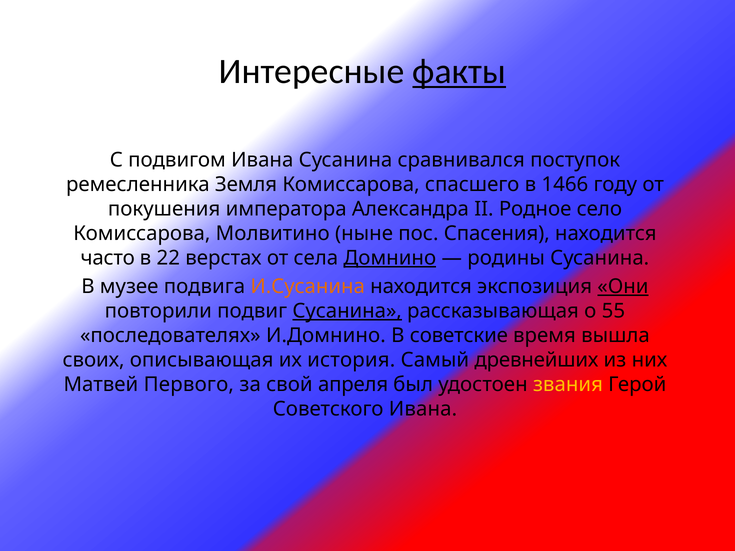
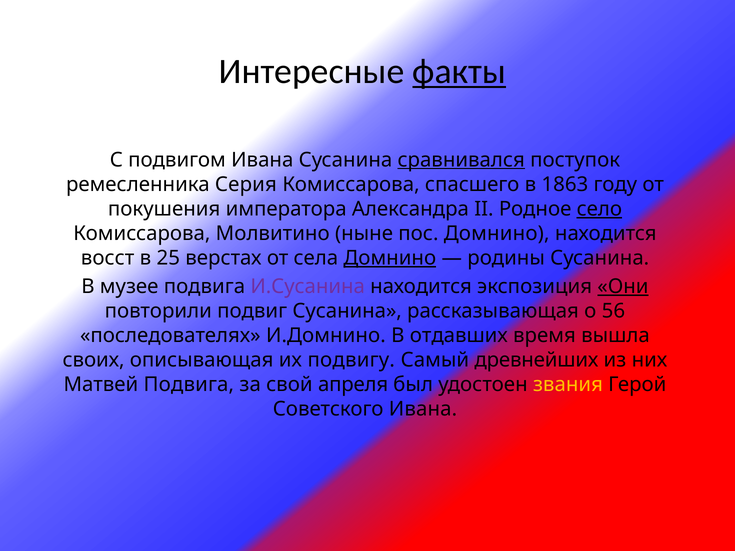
сравнивался underline: none -> present
Земля: Земля -> Серия
1466: 1466 -> 1863
село underline: none -> present
пос Спасения: Спасения -> Домнино
часто: часто -> восст
22: 22 -> 25
И.Сусанина colour: orange -> purple
Сусанина at (347, 311) underline: present -> none
55: 55 -> 56
советские: советские -> отдавших
история: история -> подвигу
Матвей Первого: Первого -> Подвига
